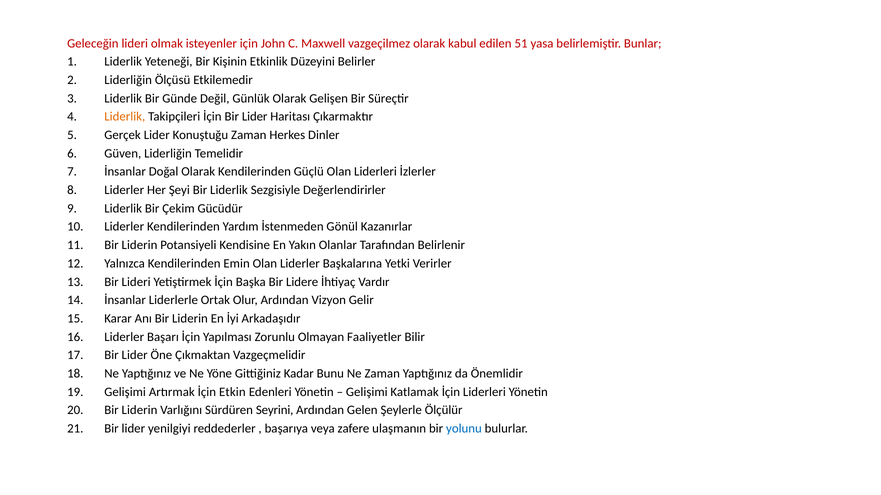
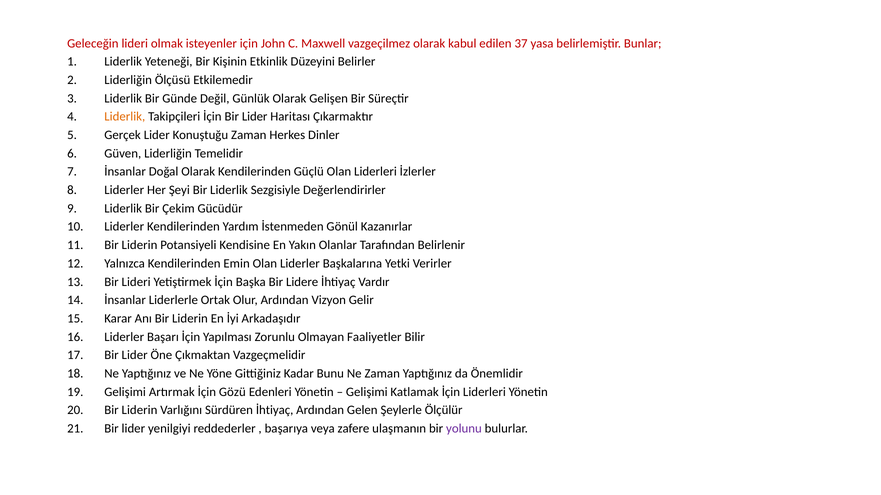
51: 51 -> 37
Etkin: Etkin -> Gözü
Sürdüren Seyrini: Seyrini -> İhtiyaç
yolunu colour: blue -> purple
